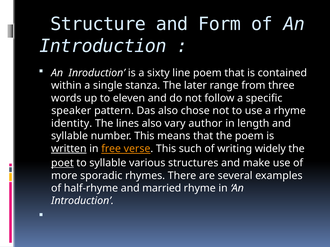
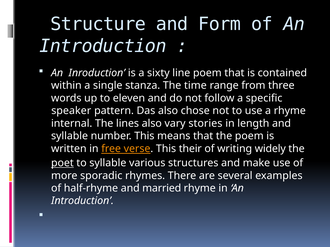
later: later -> time
identity: identity -> internal
author: author -> stories
written underline: present -> none
such: such -> their
